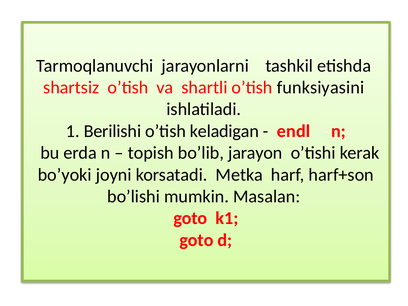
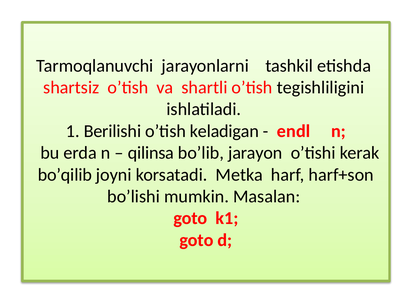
funksiyasini: funksiyasini -> tegishliligini
topish: topish -> qilinsa
bo’yoki: bo’yoki -> bo’qilib
